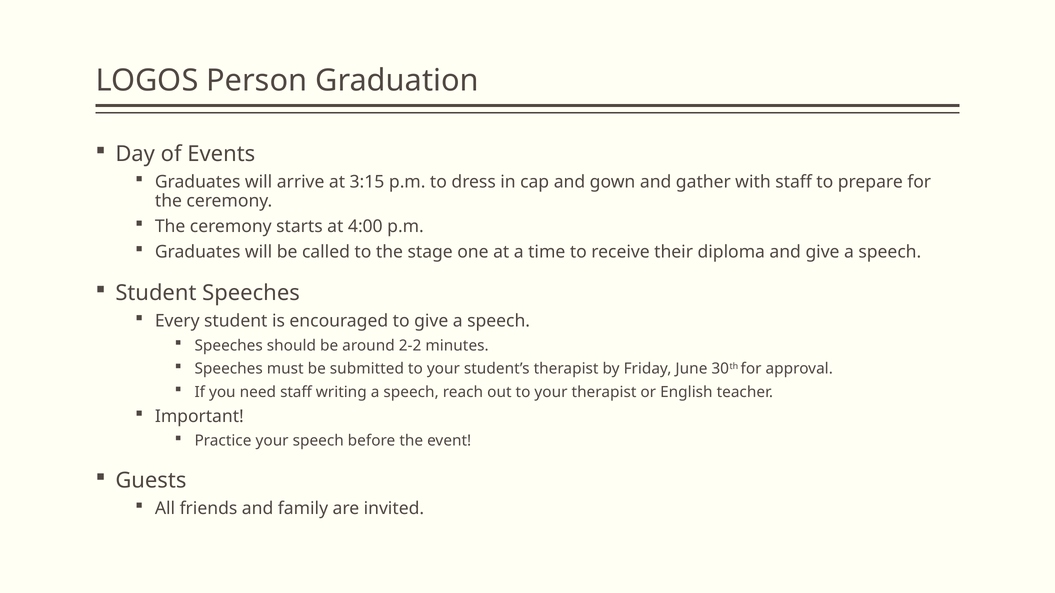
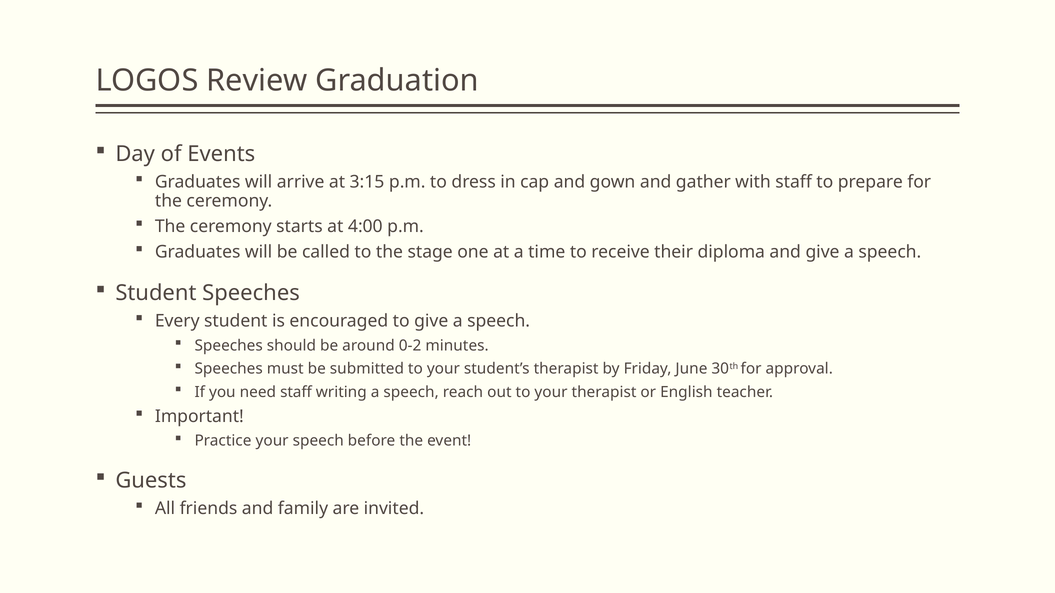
Person: Person -> Review
2-2: 2-2 -> 0-2
